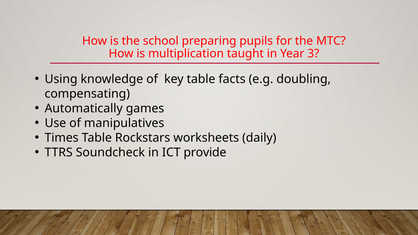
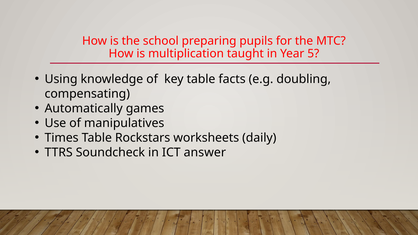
3: 3 -> 5
provide: provide -> answer
